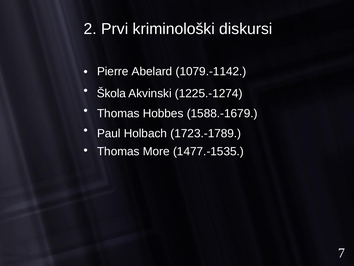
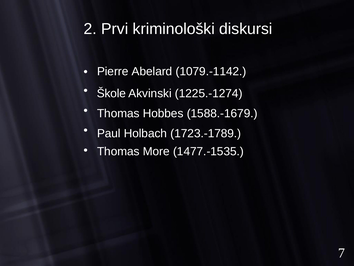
Škola: Škola -> Škole
